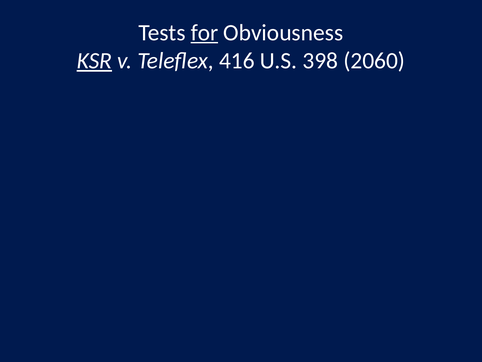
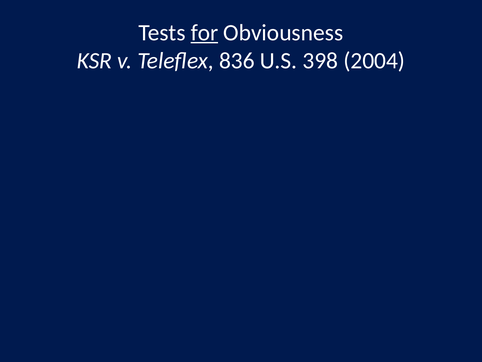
KSR underline: present -> none
416: 416 -> 836
2060: 2060 -> 2004
